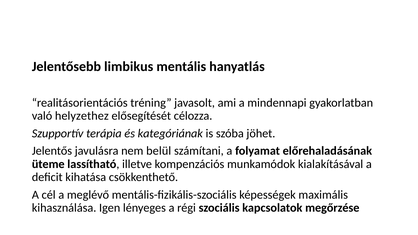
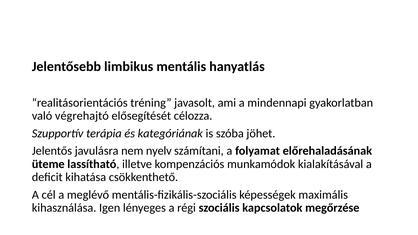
helyzethez: helyzethez -> végrehajtó
belül: belül -> nyelv
